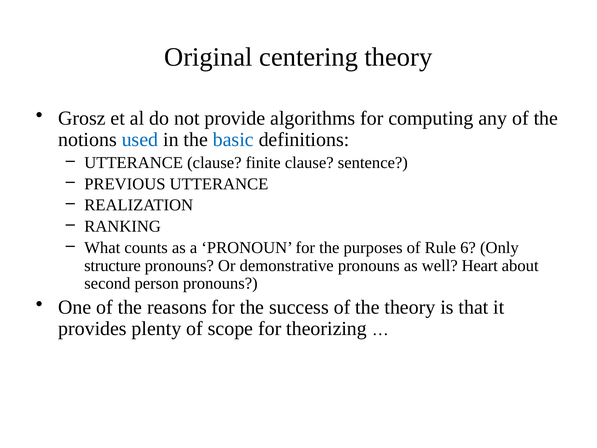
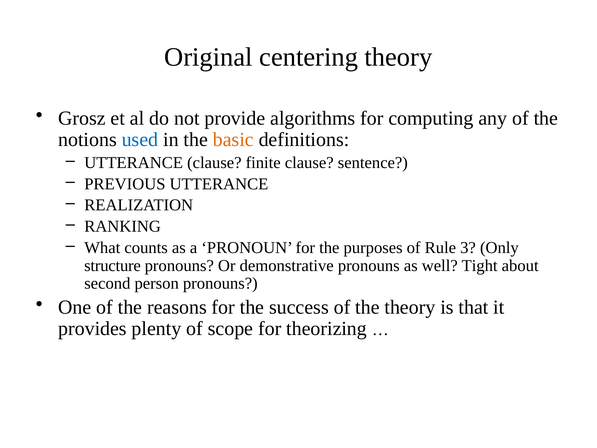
basic colour: blue -> orange
6: 6 -> 3
Heart: Heart -> Tight
